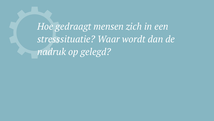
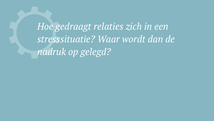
mensen: mensen -> relaties
